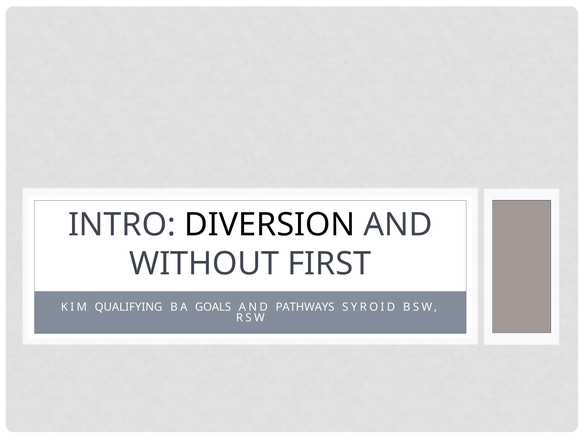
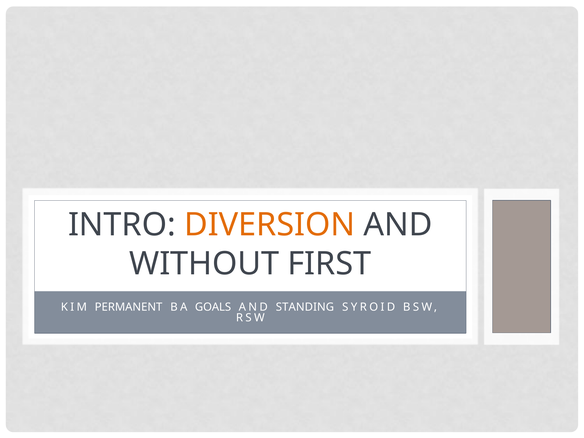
DIVERSION colour: black -> orange
QUALIFYING: QUALIFYING -> PERMANENT
PATHWAYS: PATHWAYS -> STANDING
